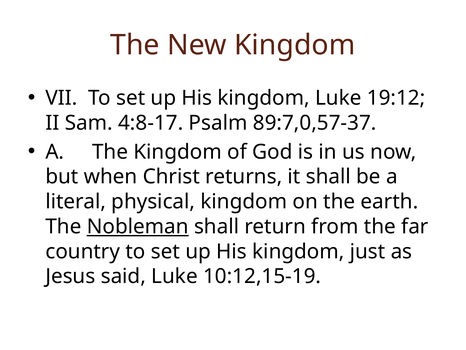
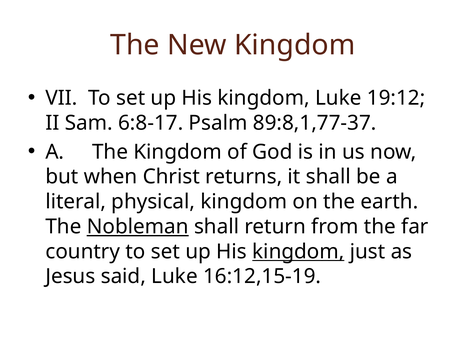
4:8-17: 4:8-17 -> 6:8-17
89:7,0,57-37: 89:7,0,57-37 -> 89:8,1,77-37
kingdom at (298, 251) underline: none -> present
10:12,15-19: 10:12,15-19 -> 16:12,15-19
